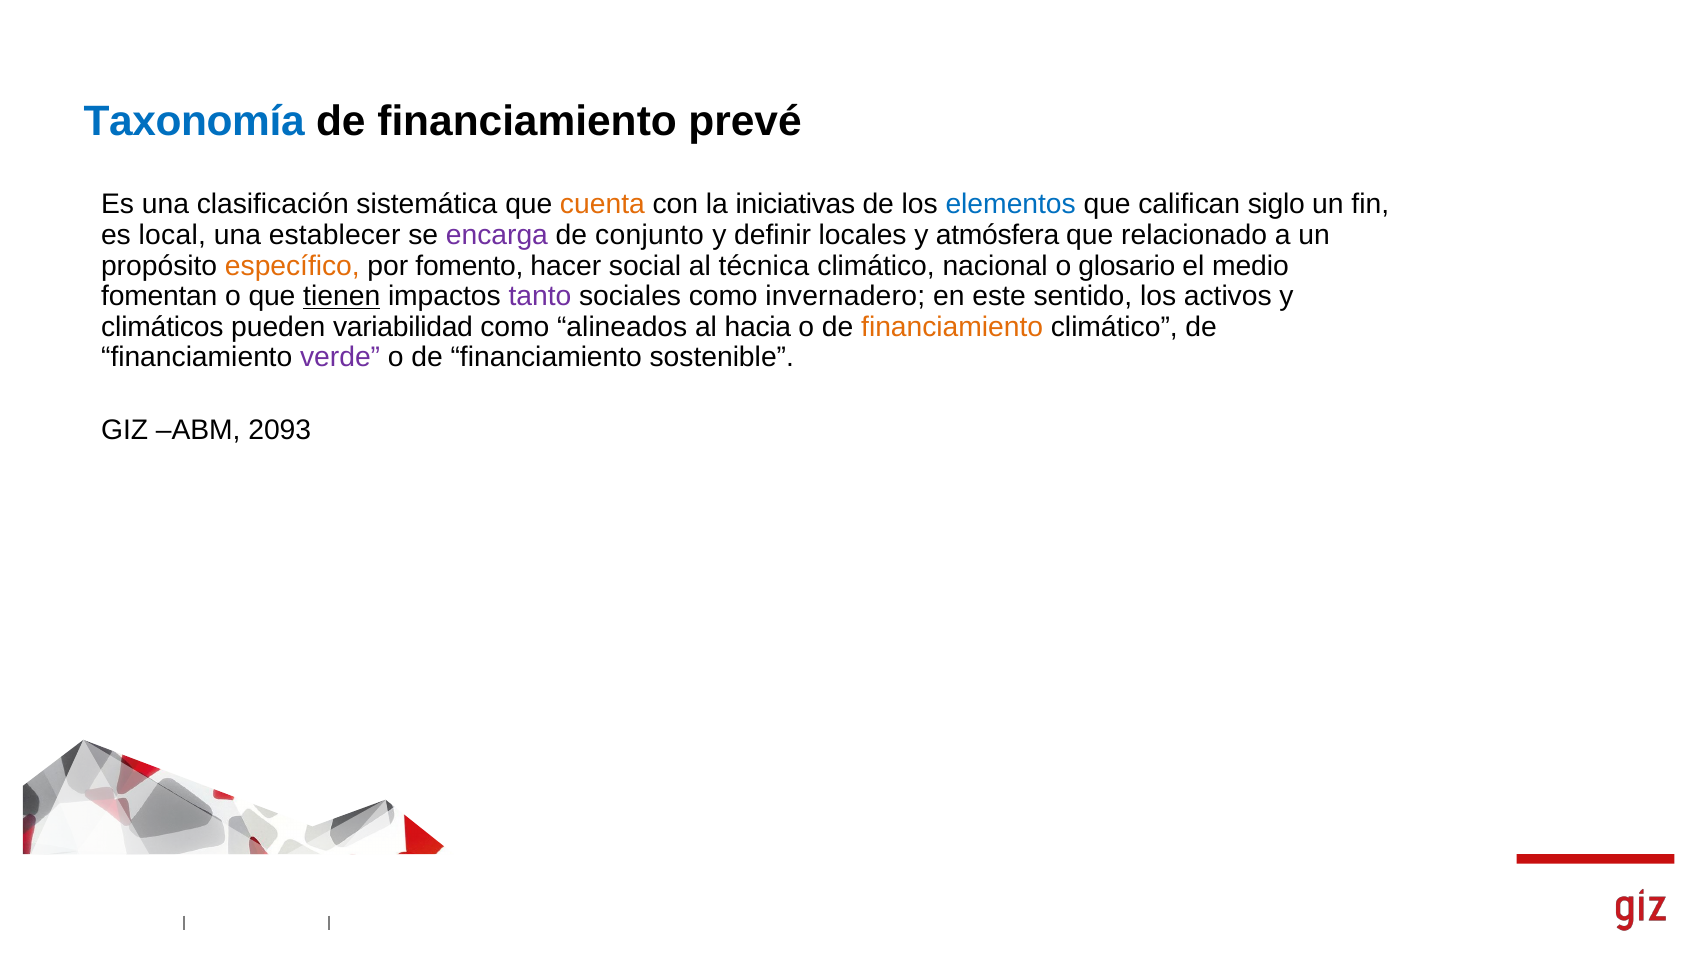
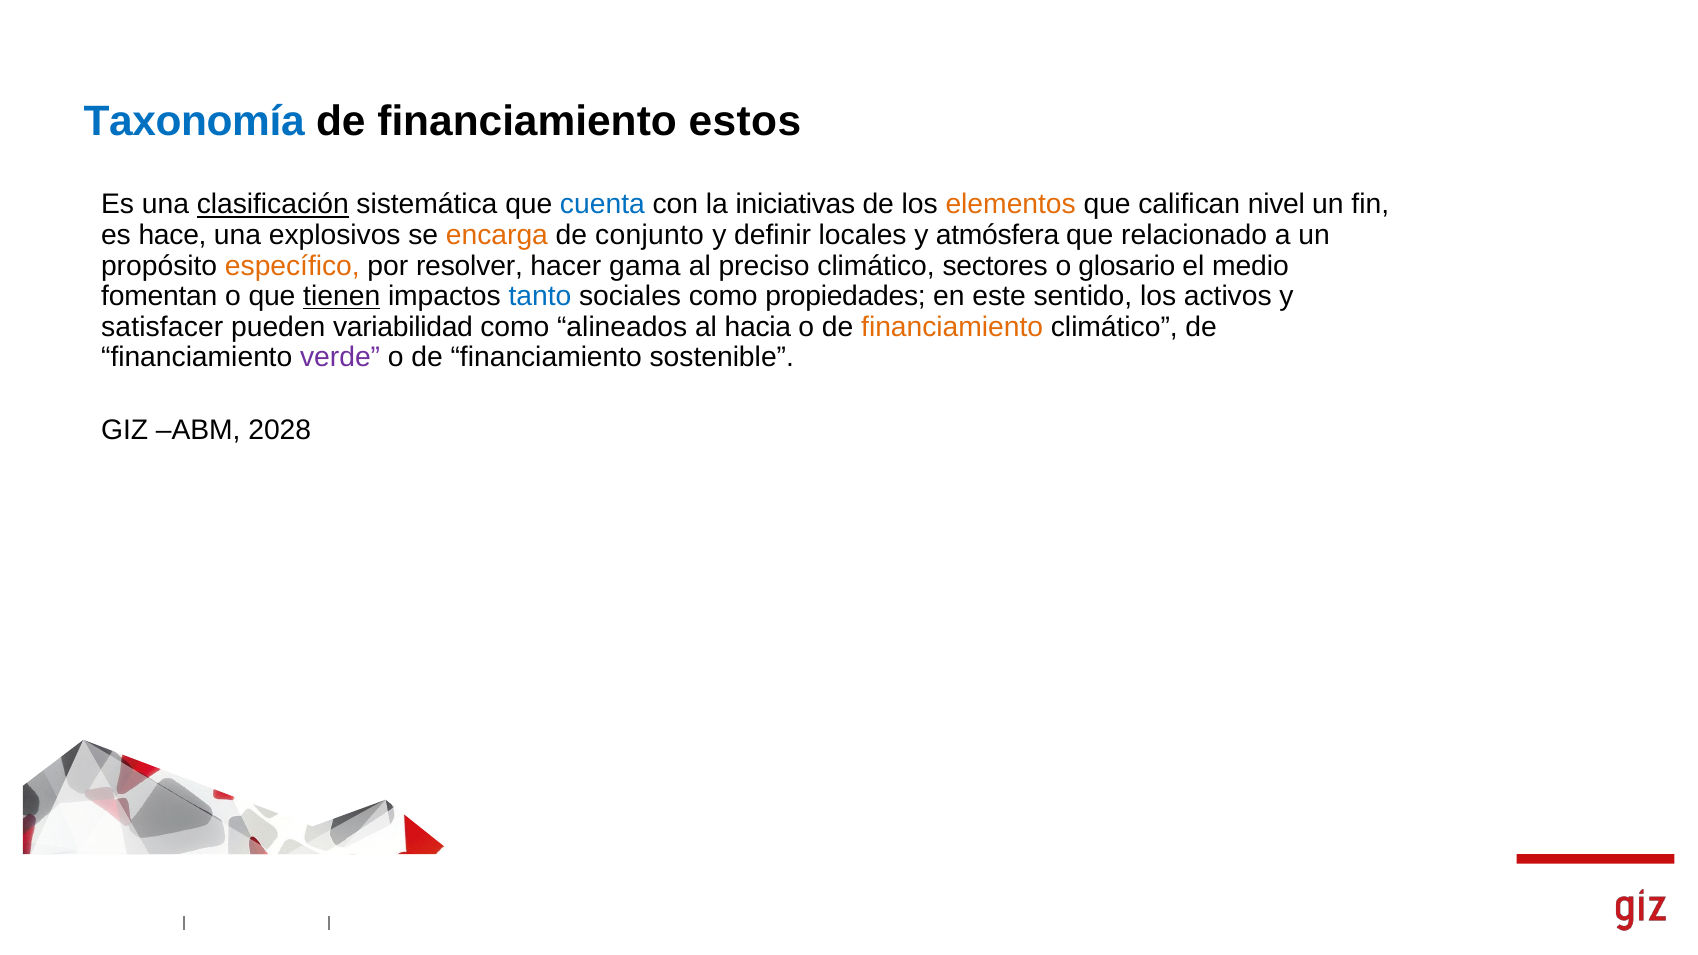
prevé: prevé -> estos
clasificación underline: none -> present
cuenta colour: orange -> blue
elementos colour: blue -> orange
siglo: siglo -> nivel
local: local -> hace
establecer: establecer -> explosivos
encarga colour: purple -> orange
fomento: fomento -> resolver
social: social -> gama
técnica: técnica -> preciso
nacional: nacional -> sectores
tanto colour: purple -> blue
invernadero: invernadero -> propiedades
climáticos: climáticos -> satisfacer
2093: 2093 -> 2028
